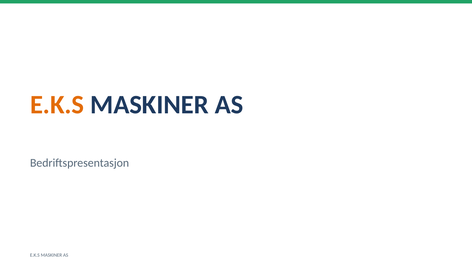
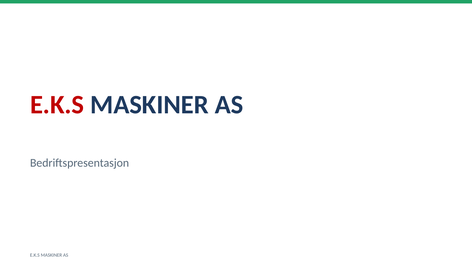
E.K.S at (57, 105) colour: orange -> red
